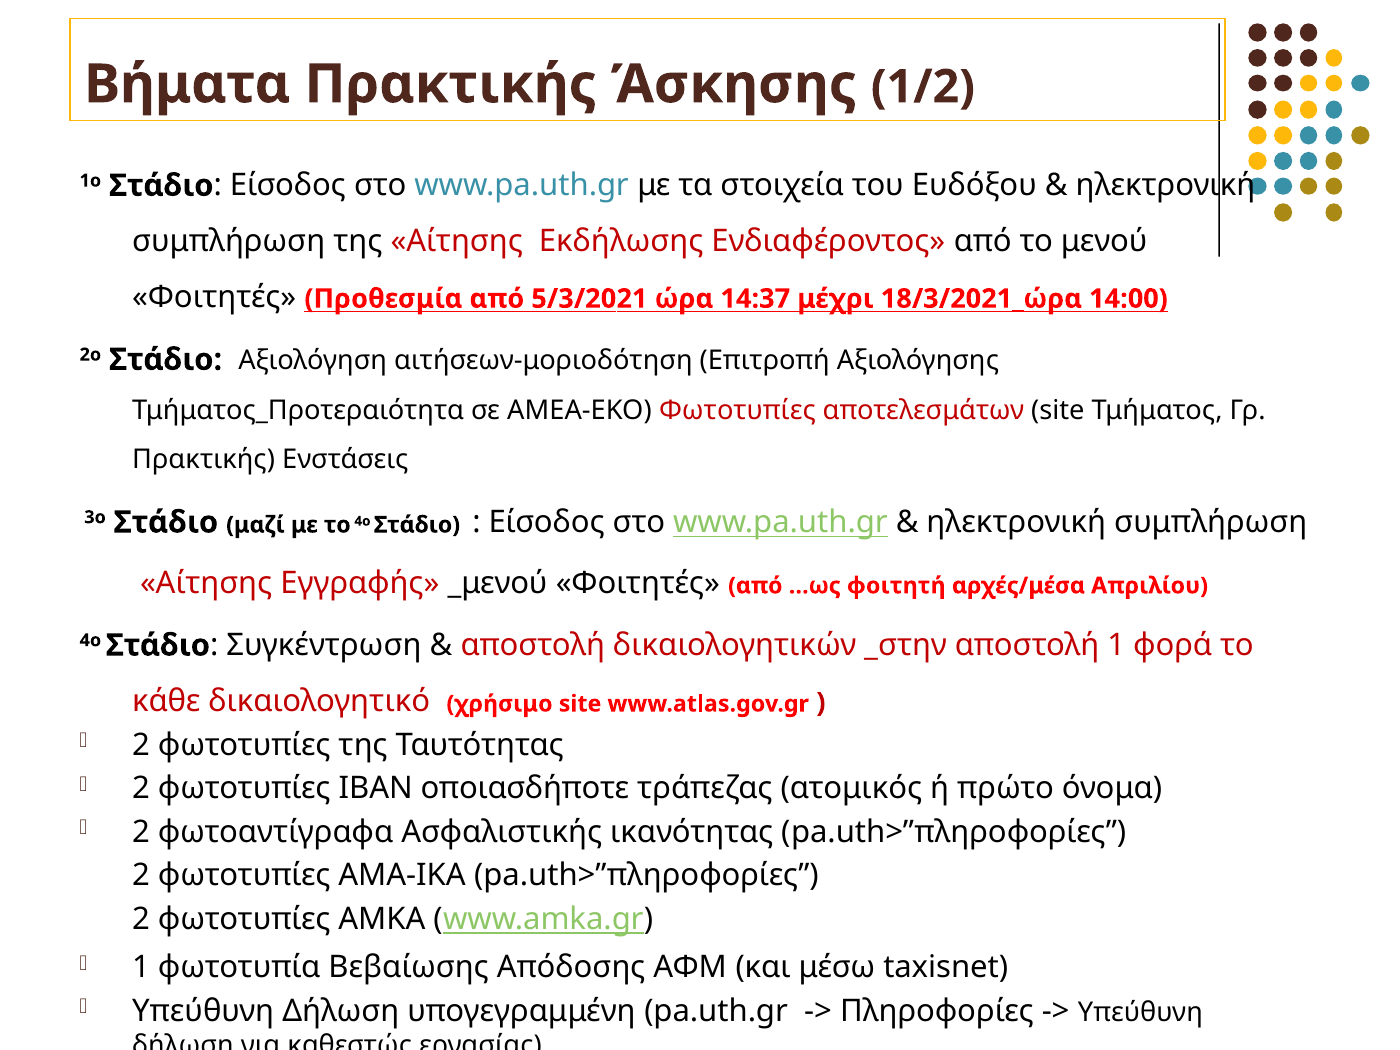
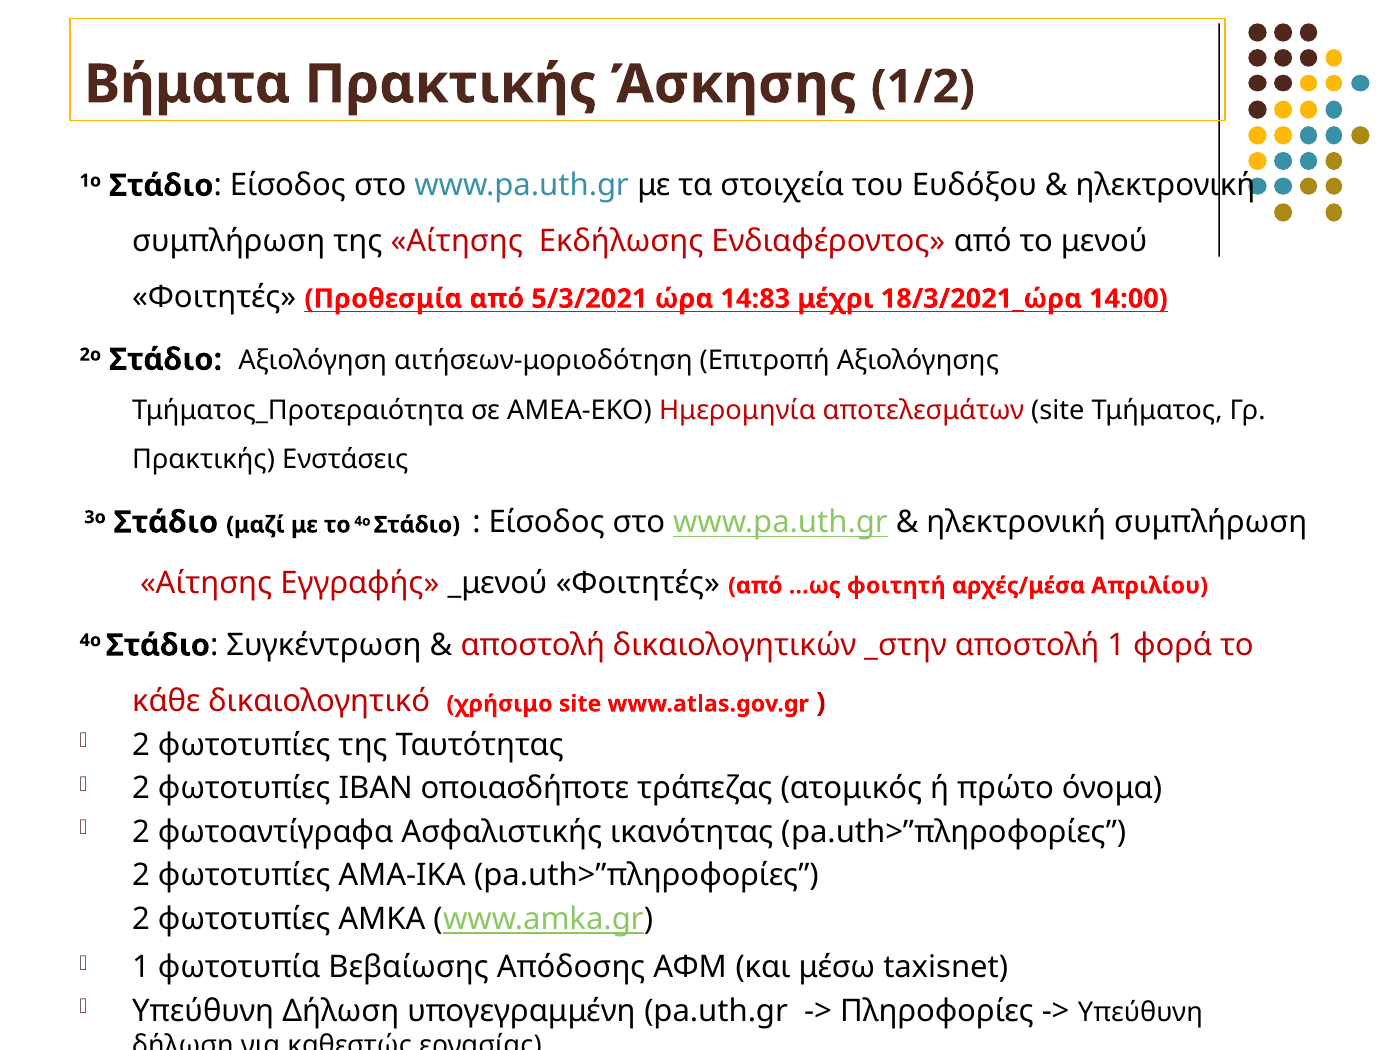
14:37: 14:37 -> 14:83
ΑΜΕΑ-ΕΚΟ Φωτοτυπίες: Φωτοτυπίες -> Ημερομηνία
